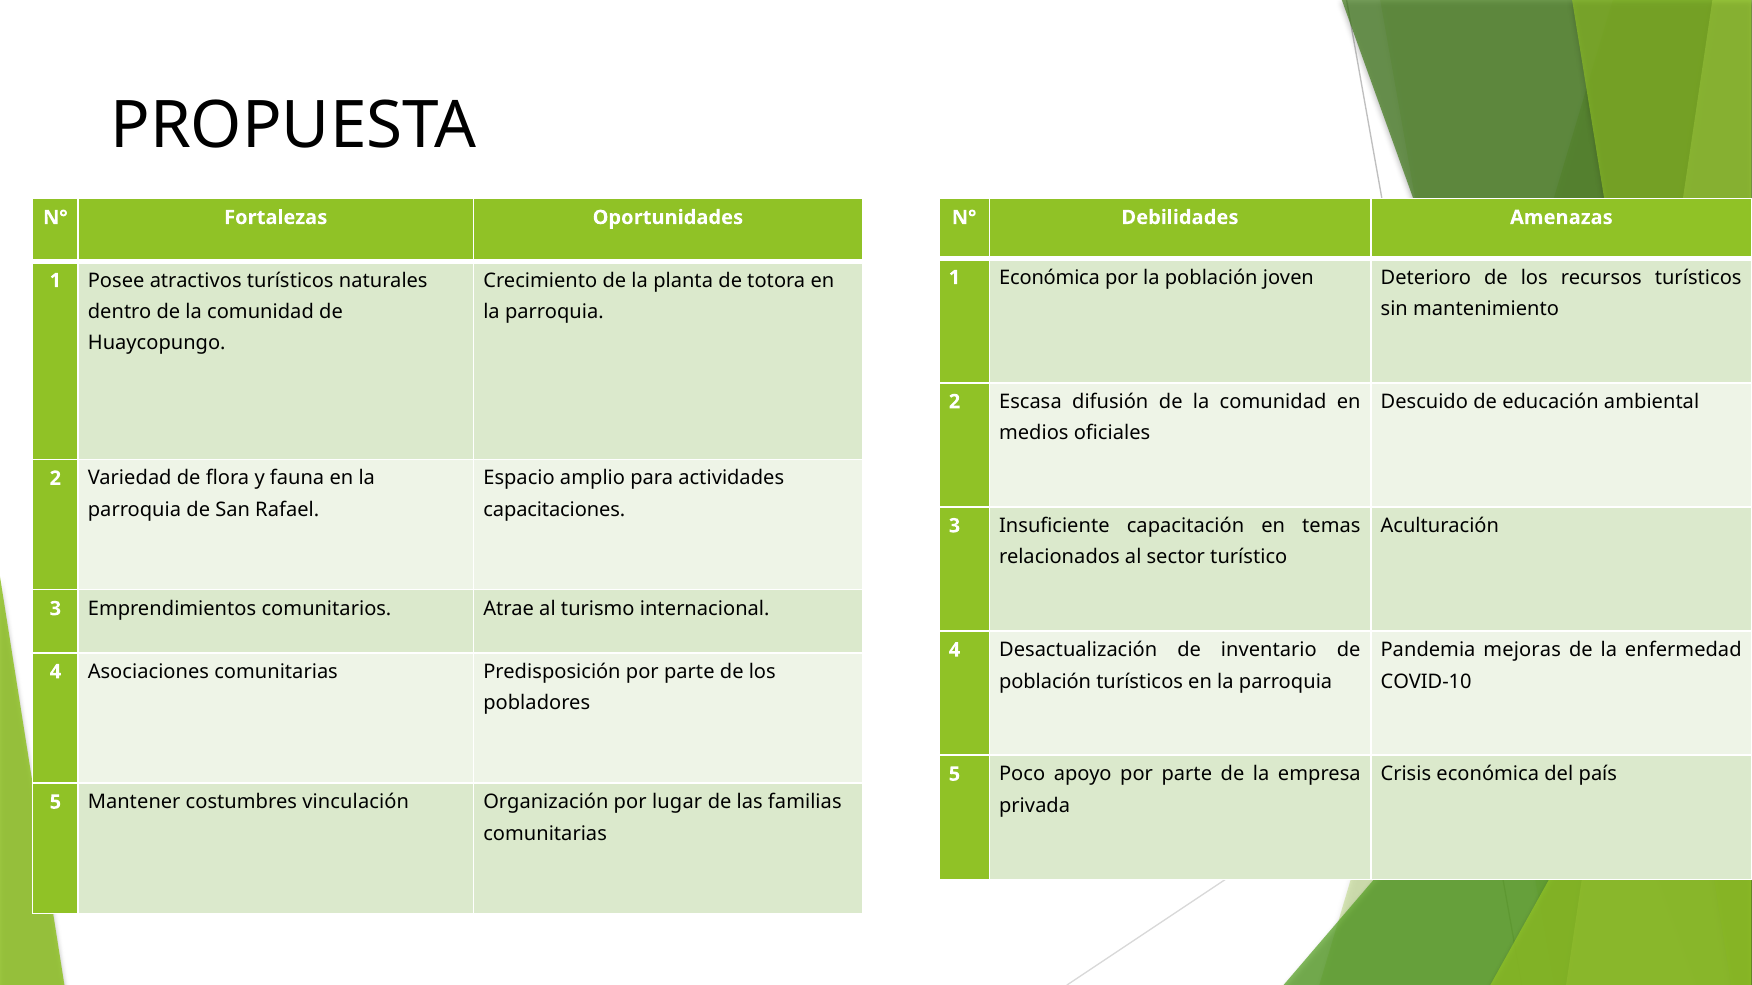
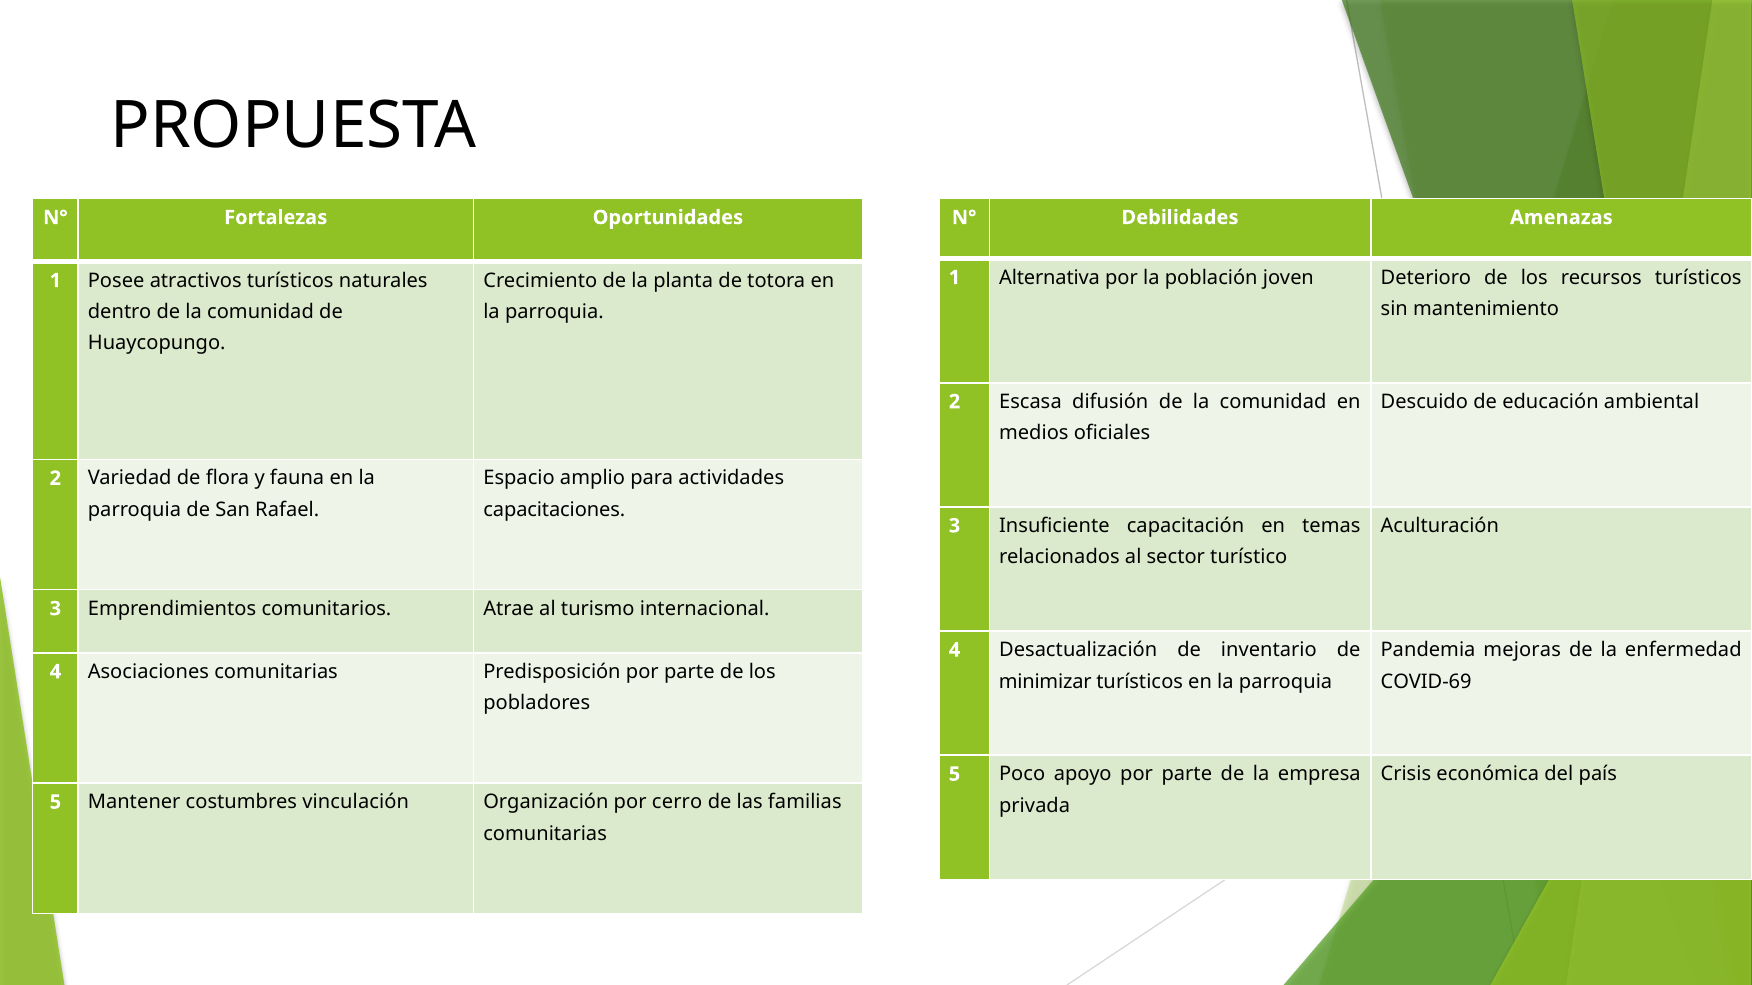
1 Económica: Económica -> Alternativa
población at (1045, 682): población -> minimizar
COVID-10: COVID-10 -> COVID-69
lugar: lugar -> cerro
